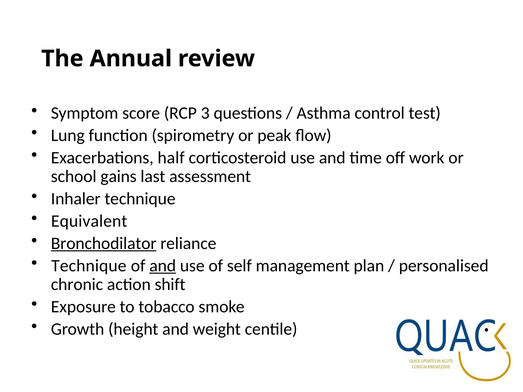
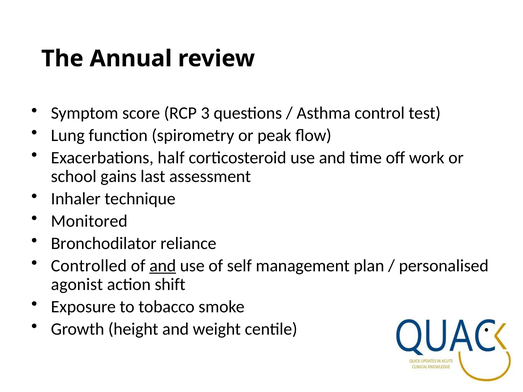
Equivalent: Equivalent -> Monitored
Bronchodilator underline: present -> none
Technique at (89, 266): Technique -> Controlled
chronic: chronic -> agonist
